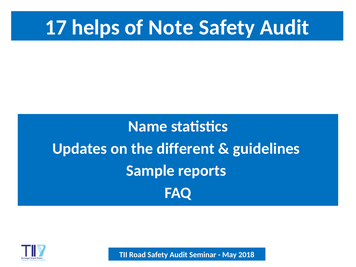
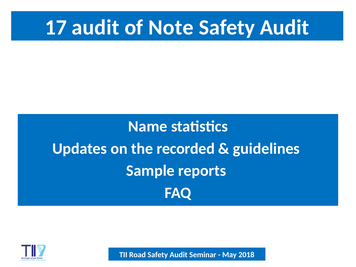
17 helps: helps -> audit
different: different -> recorded
